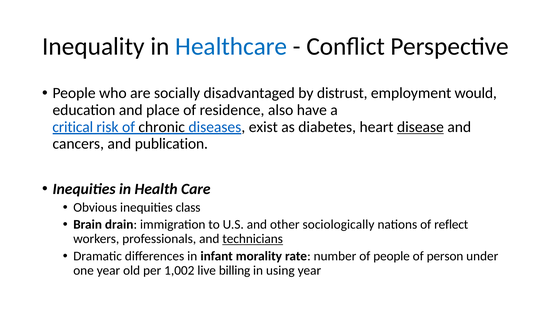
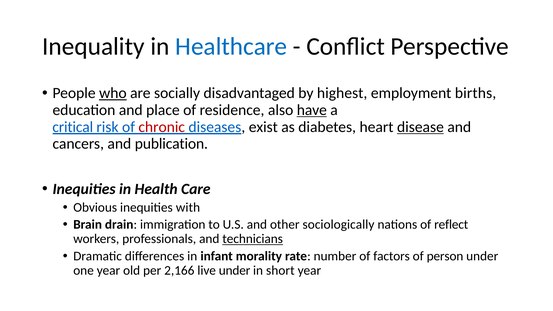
who underline: none -> present
distrust: distrust -> highest
would: would -> births
have underline: none -> present
chronic colour: black -> red
class: class -> with
of people: people -> factors
1,002: 1,002 -> 2,166
live billing: billing -> under
using: using -> short
